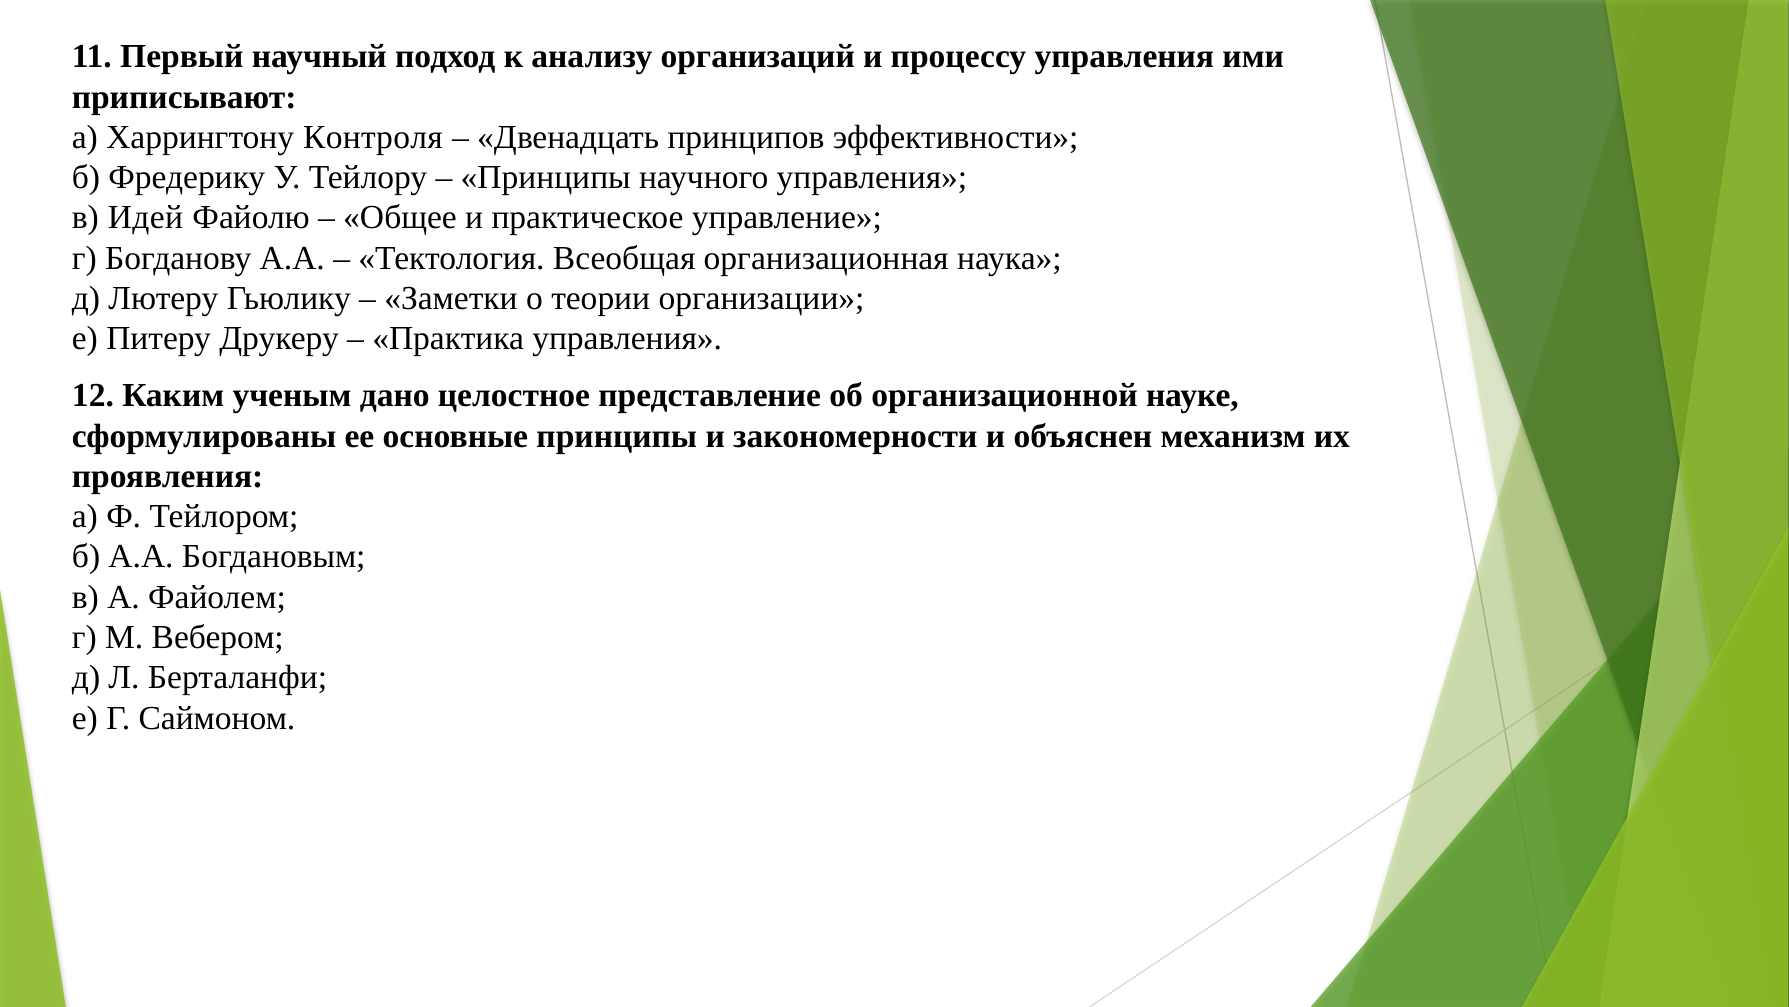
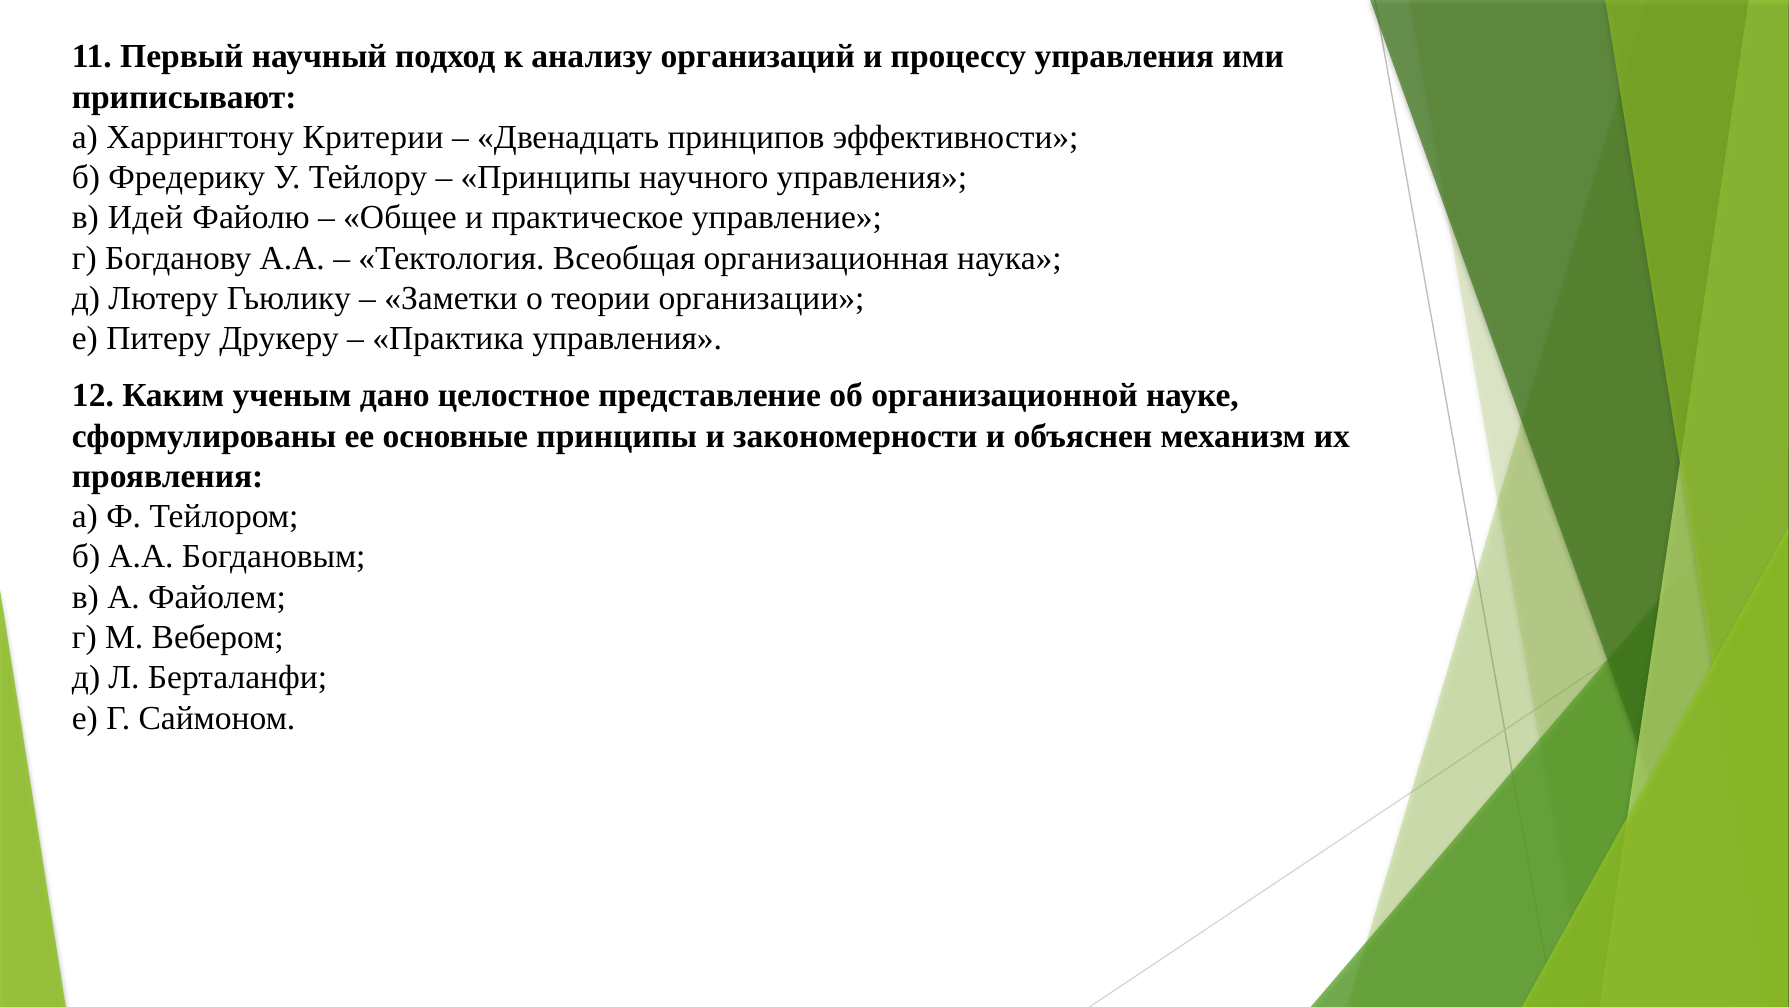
Контроля: Контроля -> Критерии
